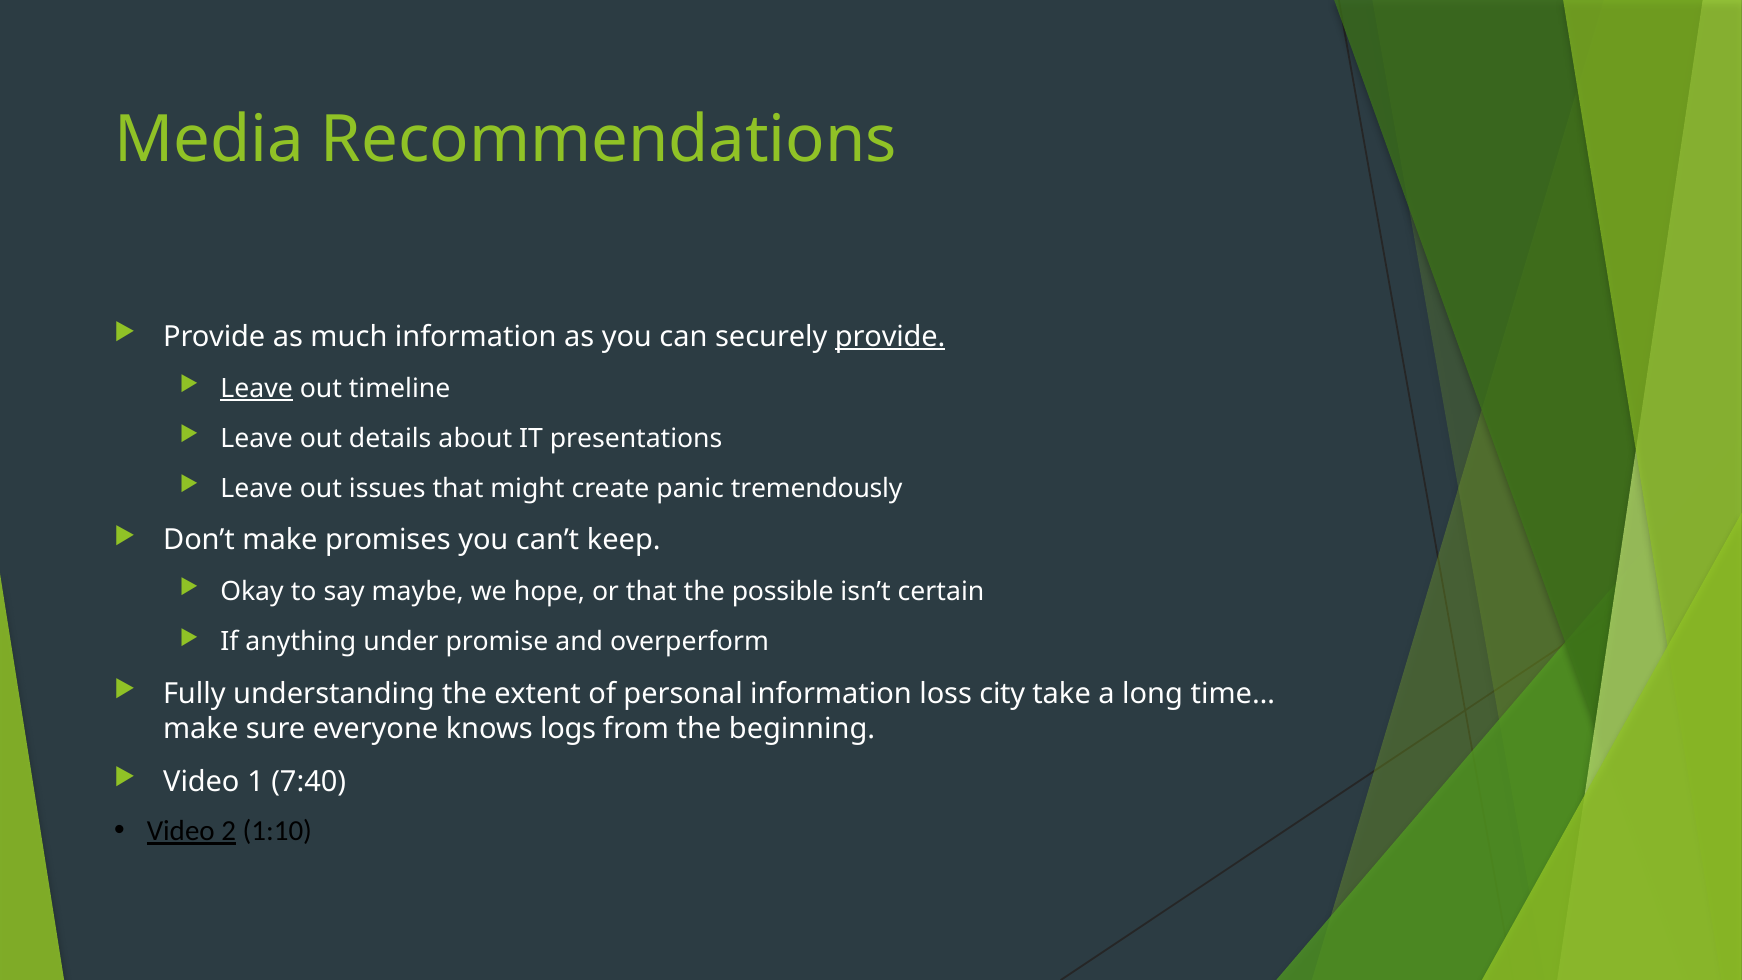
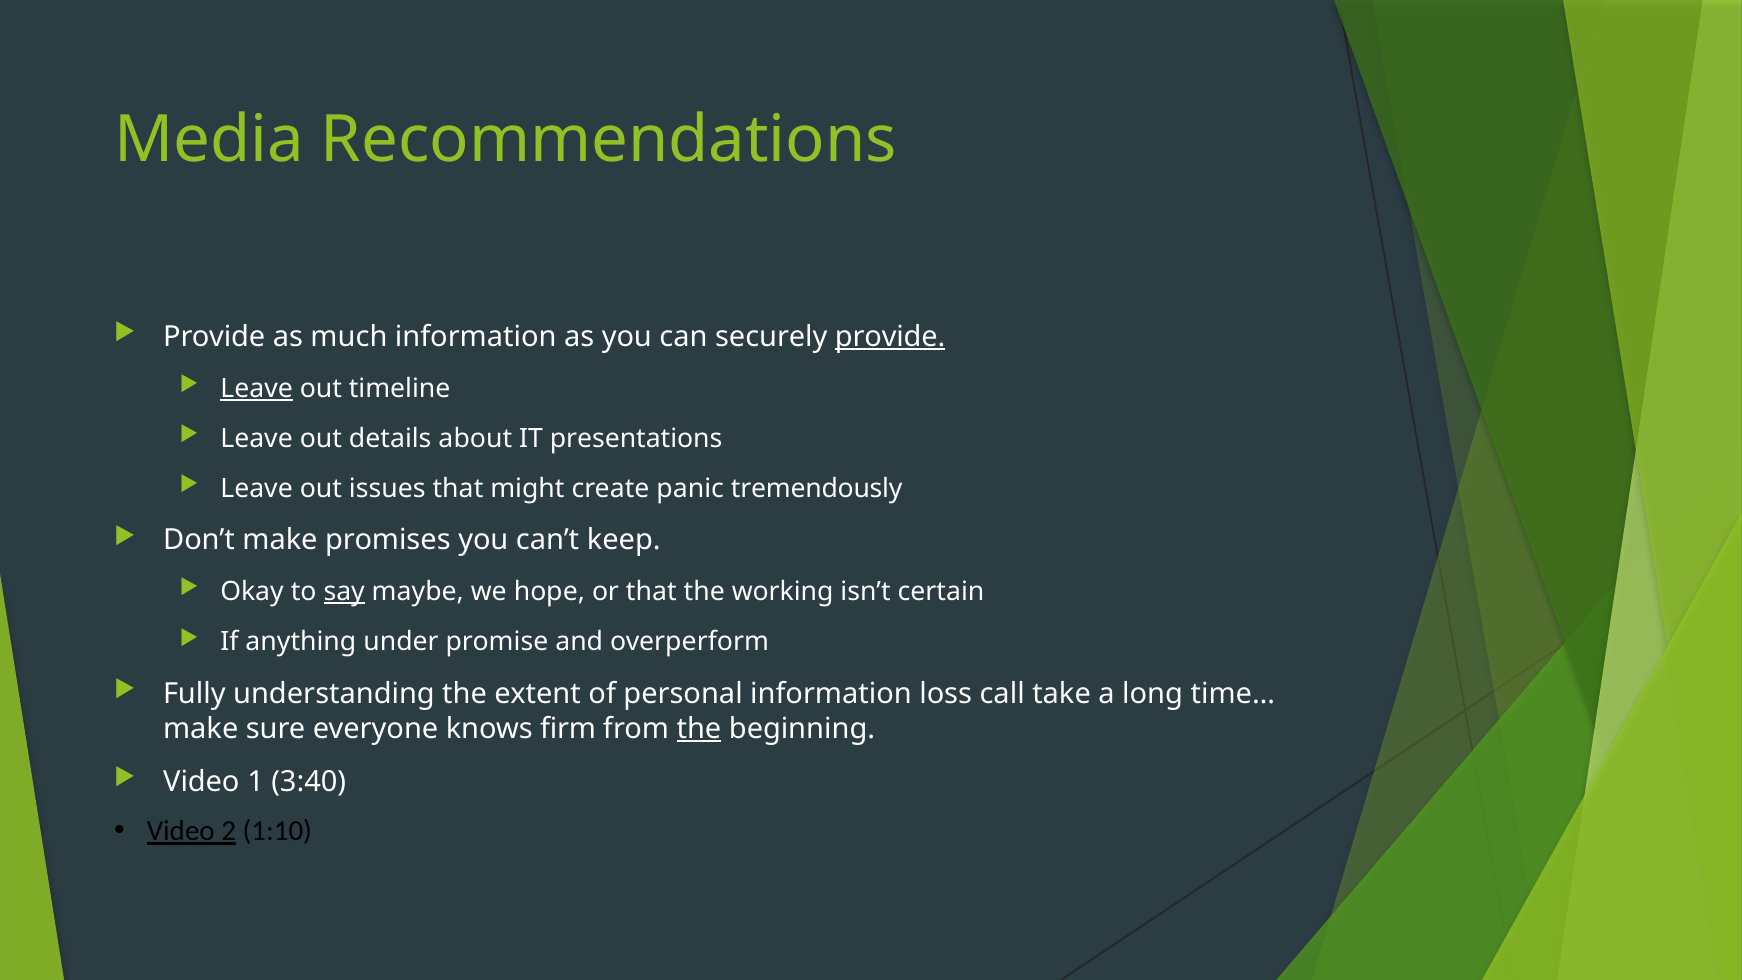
say underline: none -> present
possible: possible -> working
city: city -> call
logs: logs -> firm
the at (699, 728) underline: none -> present
7:40: 7:40 -> 3:40
